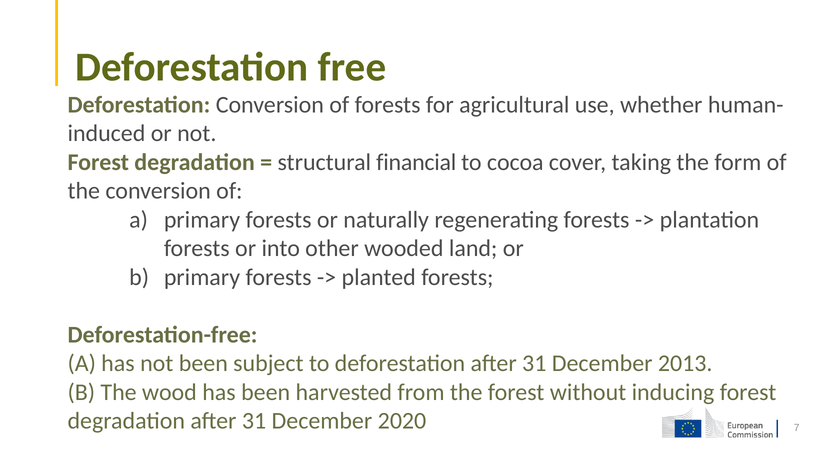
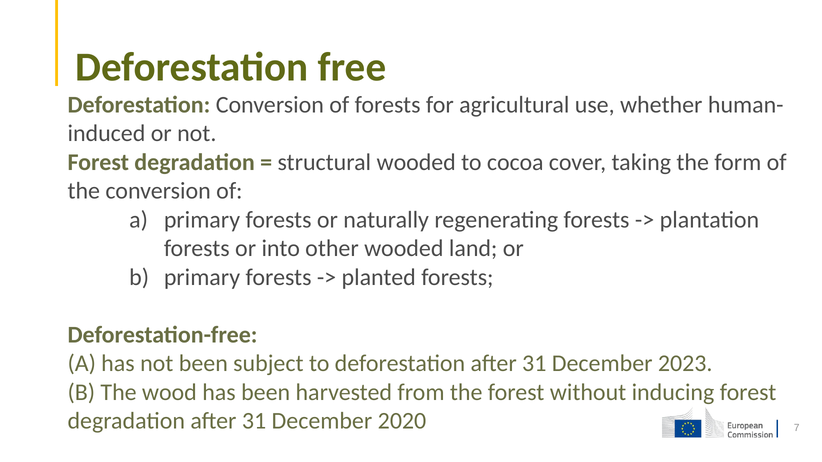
structural financial: financial -> wooded
2013: 2013 -> 2023
